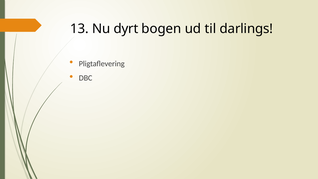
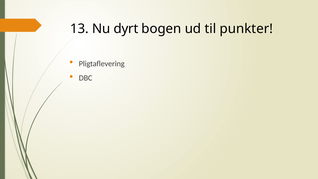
darlings: darlings -> punkter
